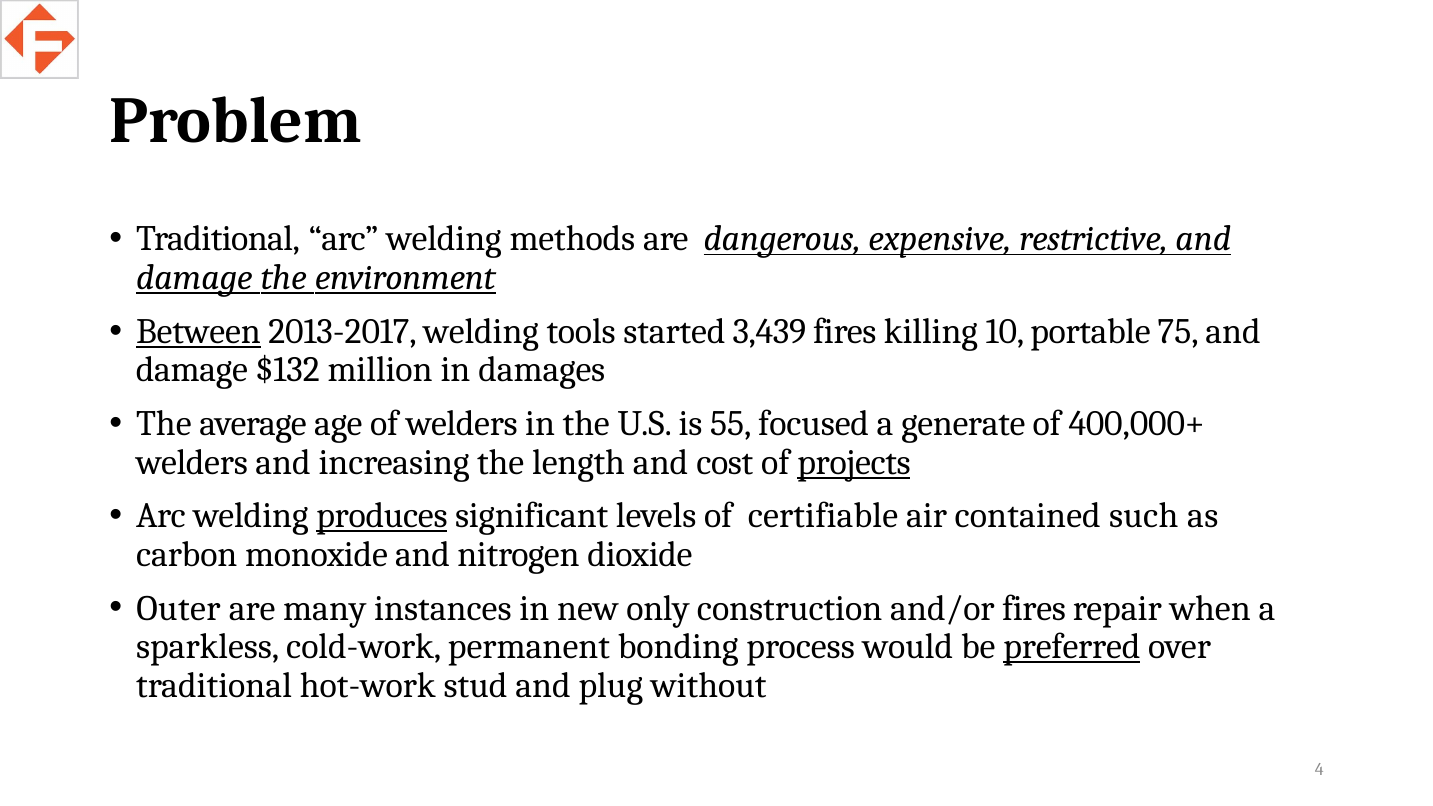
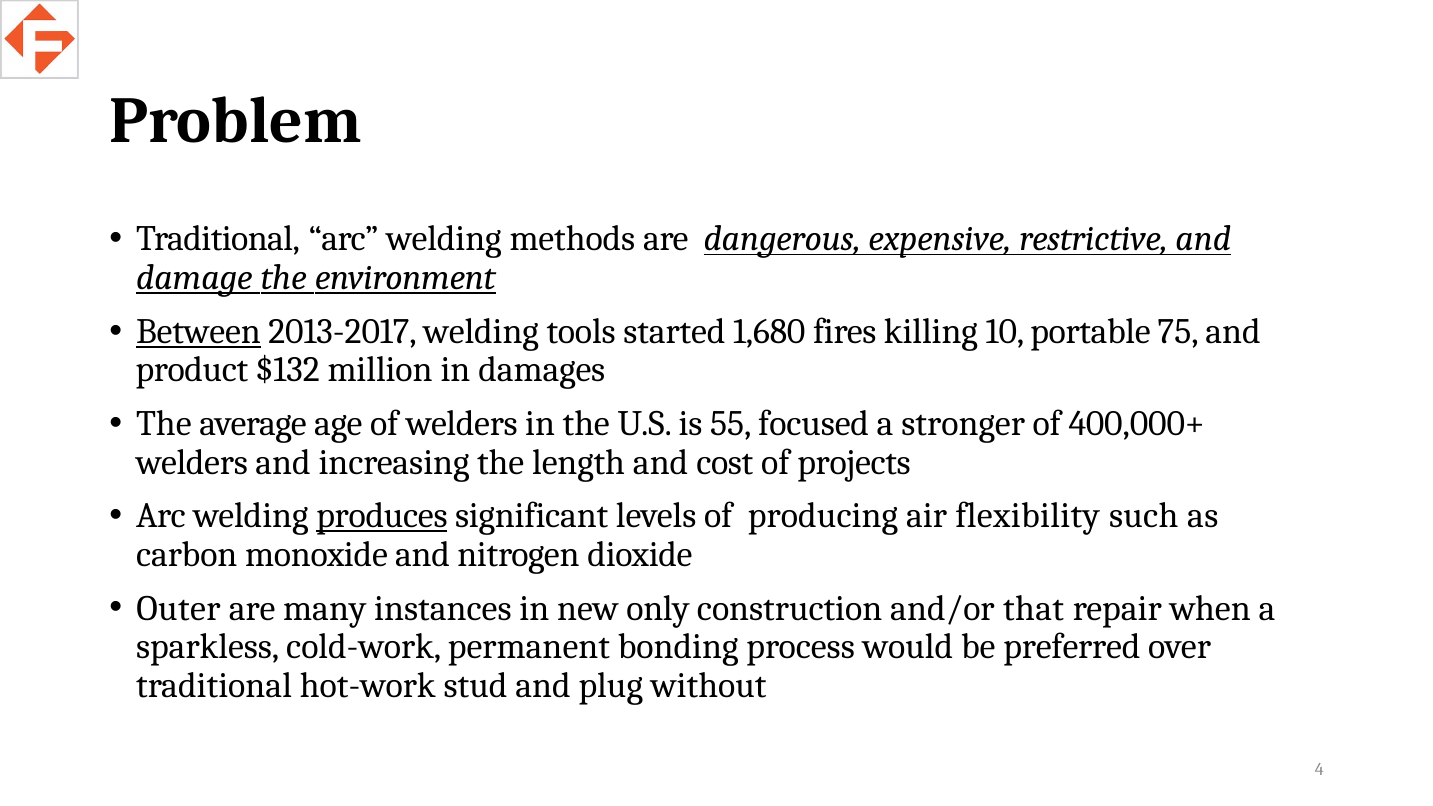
3,439: 3,439 -> 1,680
damage at (192, 370): damage -> product
generate: generate -> stronger
projects underline: present -> none
certifiable: certifiable -> producing
contained: contained -> flexibility
and/or fires: fires -> that
preferred underline: present -> none
